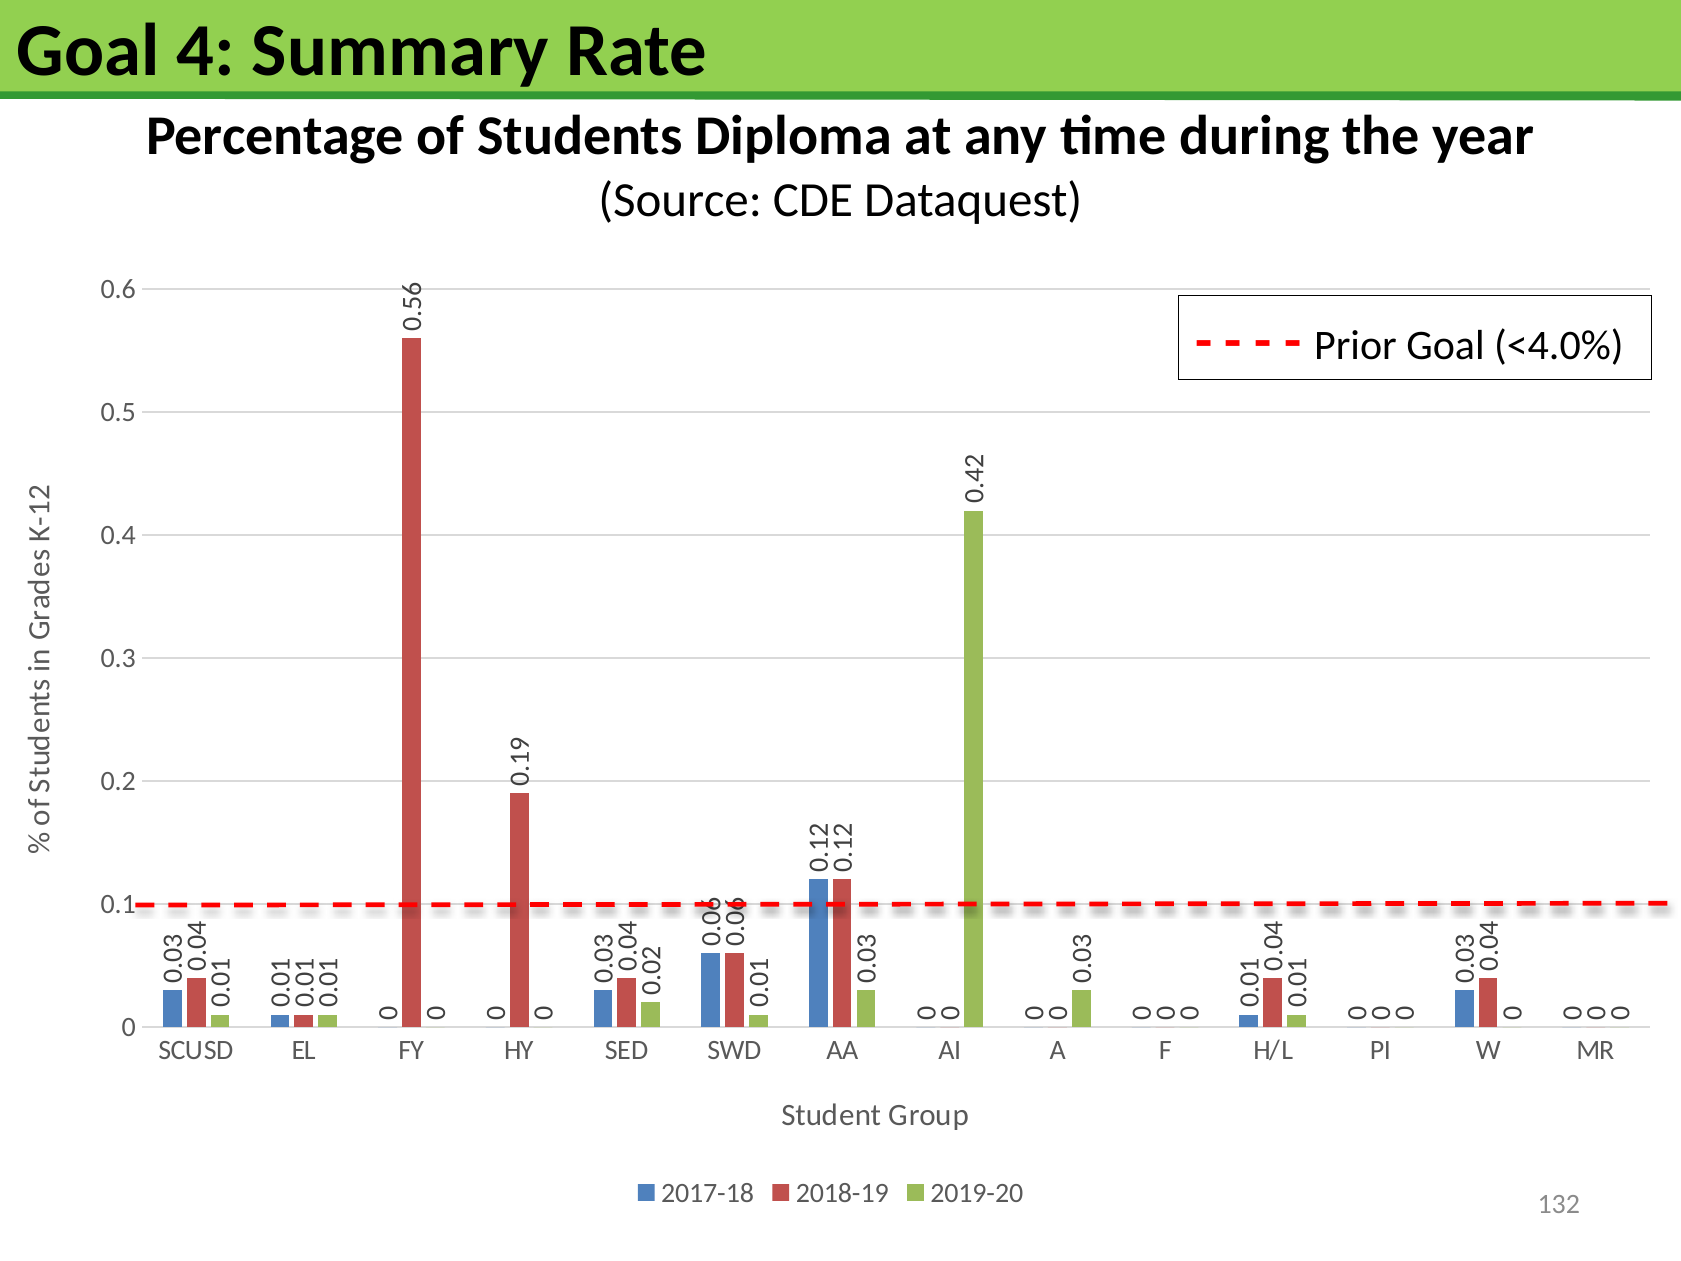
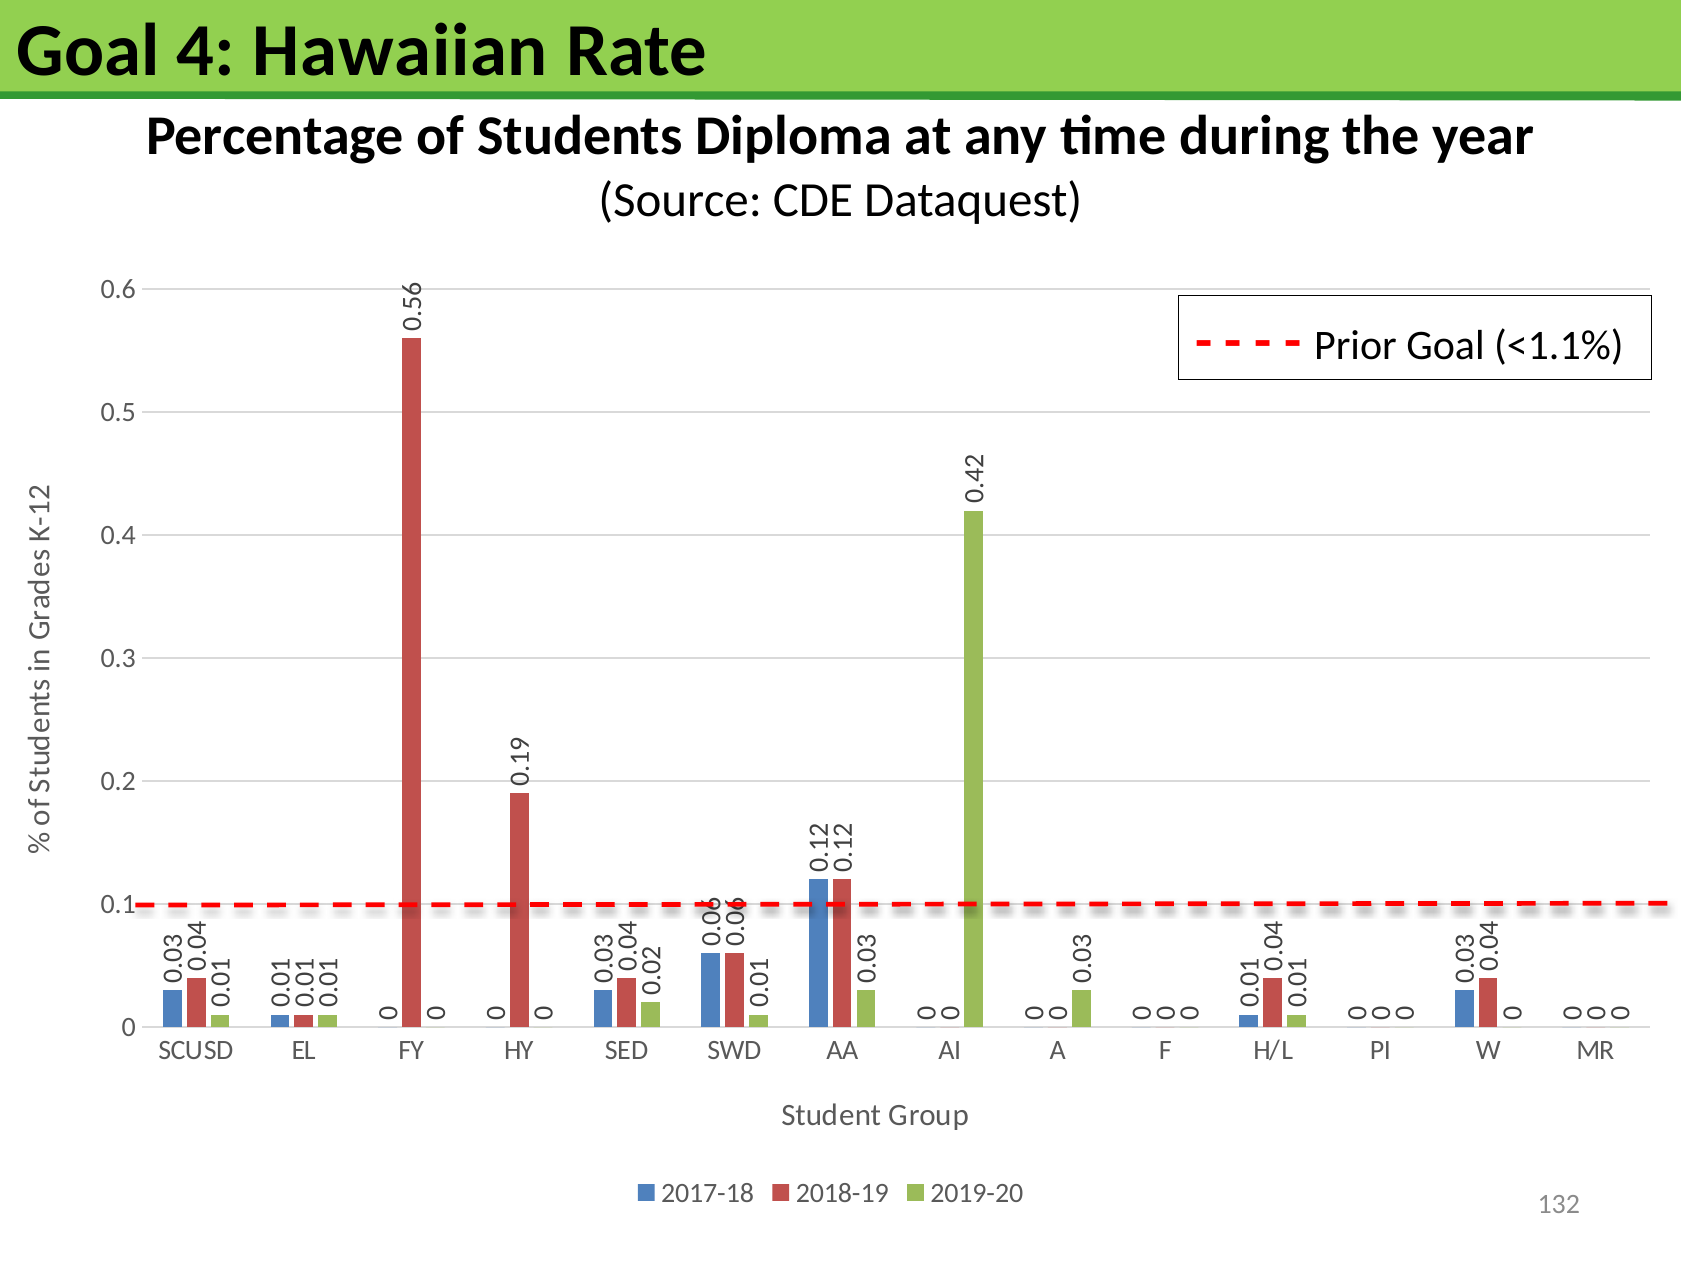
Summary: Summary -> Hawaiian
<4.0%: <4.0% -> <1.1%
